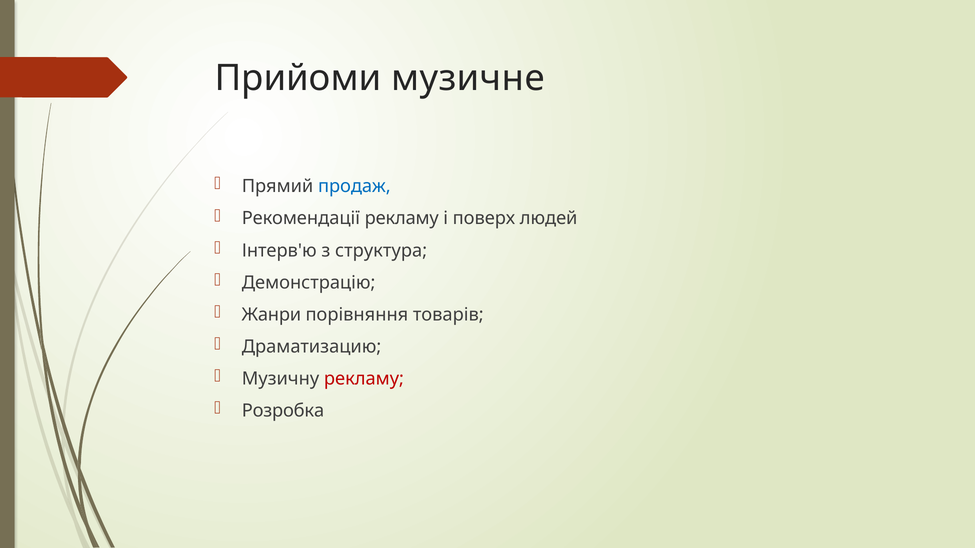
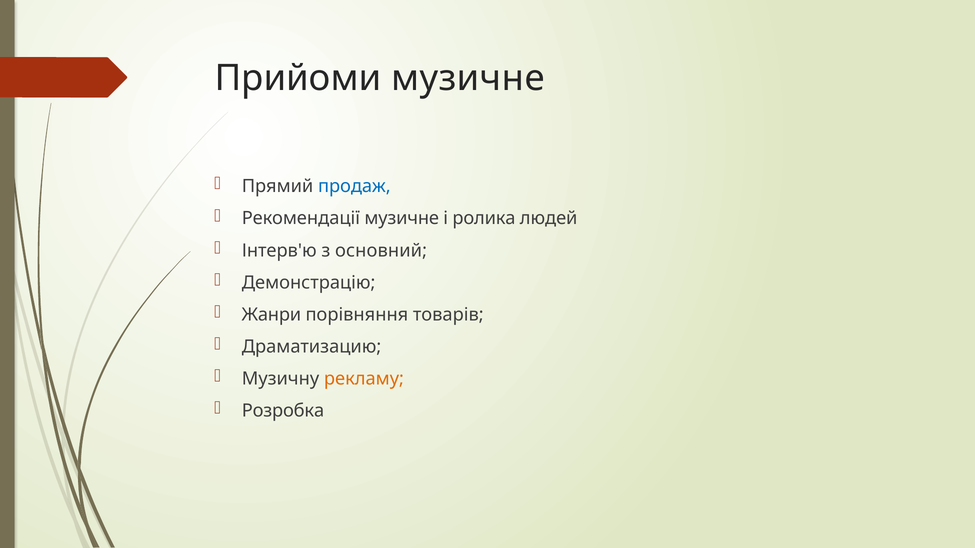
Рекомендації рекламу: рекламу -> музичне
поверх: поверх -> ролика
структура: структура -> основний
рекламу at (364, 379) colour: red -> orange
